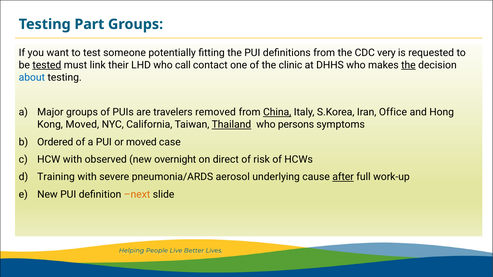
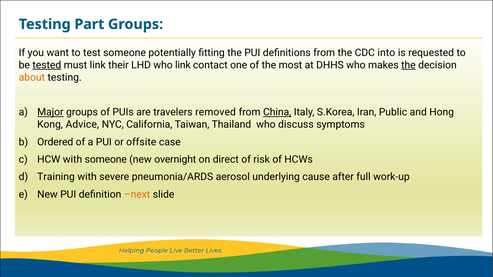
very: very -> into
who call: call -> link
clinic: clinic -> most
about colour: blue -> orange
Major underline: none -> present
Office: Office -> Public
Kong Moved: Moved -> Advice
Thailand underline: present -> none
persons: persons -> discuss
or moved: moved -> offsite
with observed: observed -> someone
after underline: present -> none
